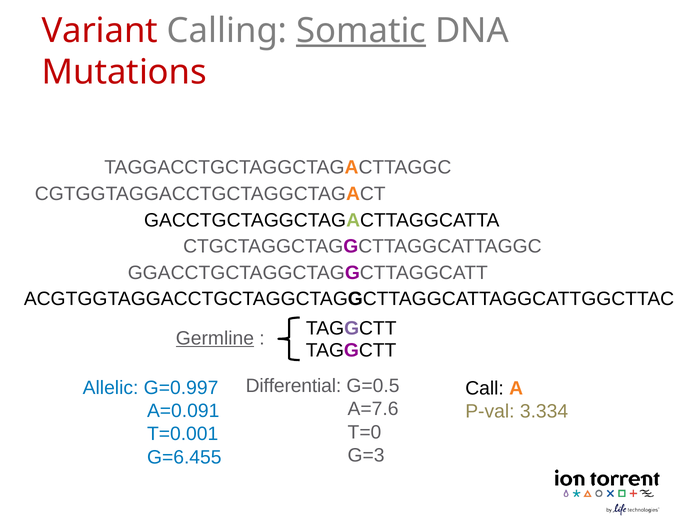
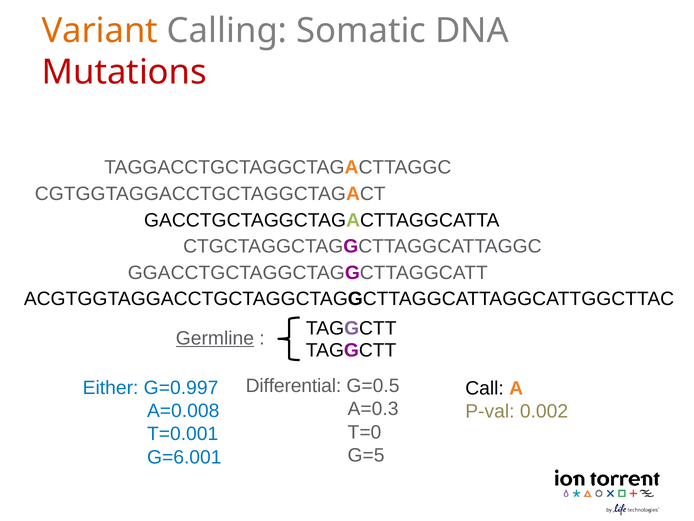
Variant colour: red -> orange
Somatic underline: present -> none
Allelic: Allelic -> Either
A=7.6: A=7.6 -> A=0.3
A=0.091: A=0.091 -> A=0.008
3.334: 3.334 -> 0.002
G=3: G=3 -> G=5
G=6.455: G=6.455 -> G=6.001
